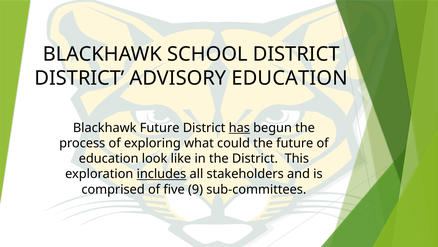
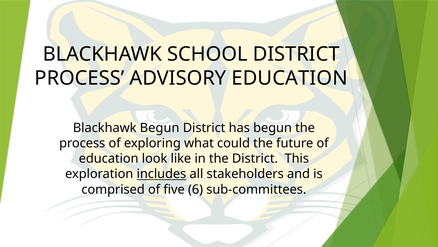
DISTRICT at (80, 78): DISTRICT -> PROCESS
Blackhawk Future: Future -> Begun
has underline: present -> none
9: 9 -> 6
